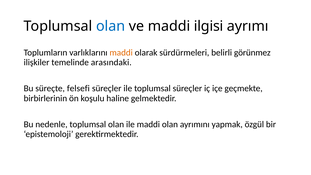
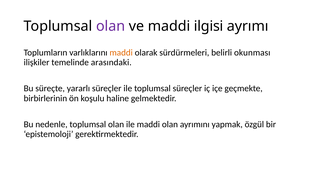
olan at (111, 26) colour: blue -> purple
görünmez: görünmez -> okunması
felsefi: felsefi -> yararlı
